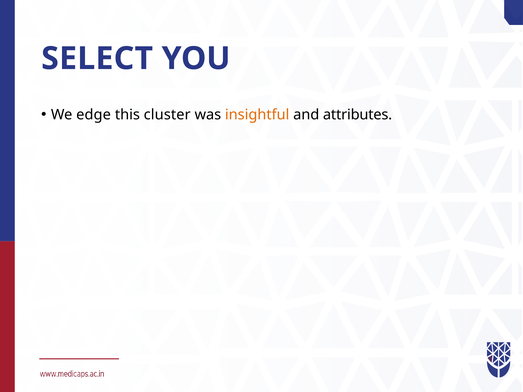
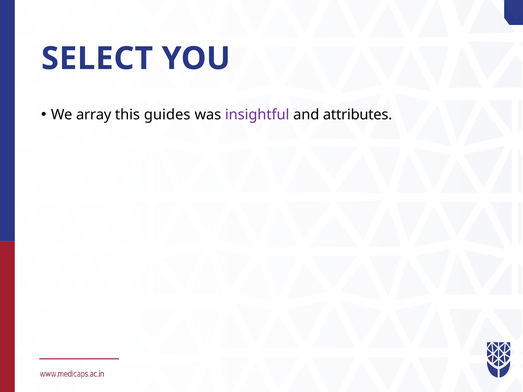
edge: edge -> array
cluster: cluster -> guides
insightful colour: orange -> purple
